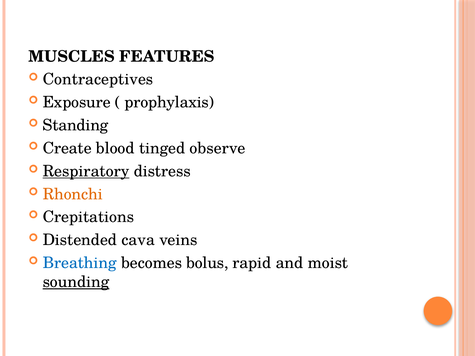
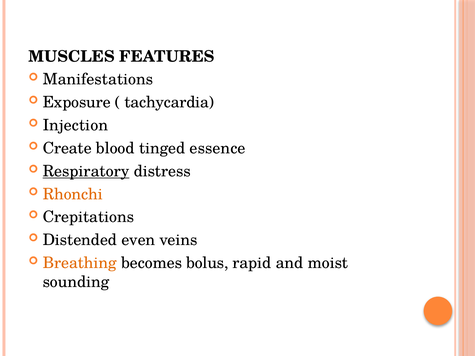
Contraceptives: Contraceptives -> Manifestations
prophylaxis: prophylaxis -> tachycardia
Standing: Standing -> Injection
observe: observe -> essence
cava: cava -> even
Breathing colour: blue -> orange
sounding underline: present -> none
